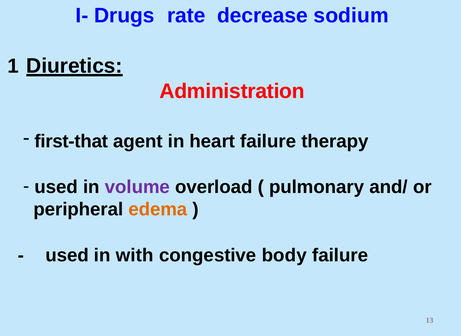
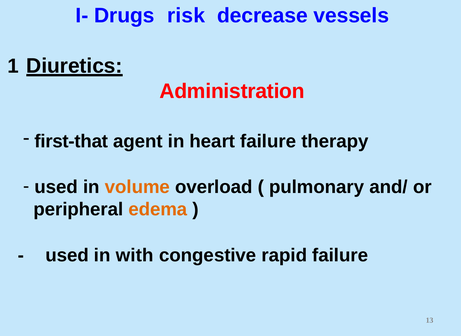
rate: rate -> risk
sodium: sodium -> vessels
volume colour: purple -> orange
body: body -> rapid
